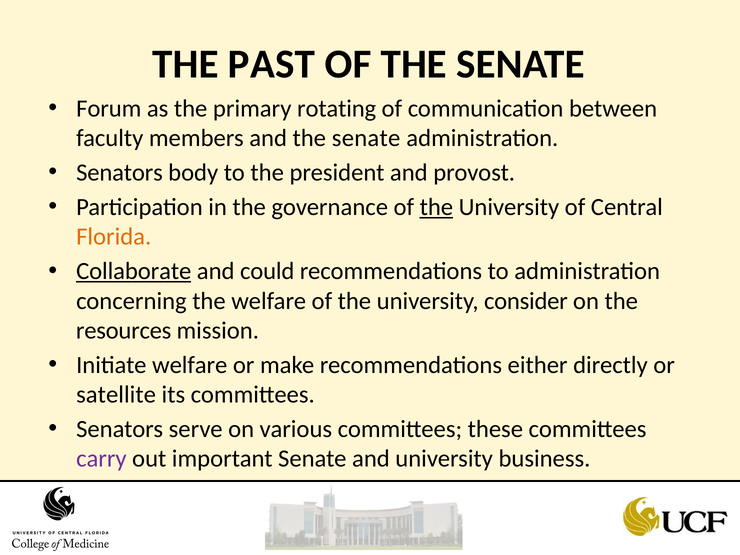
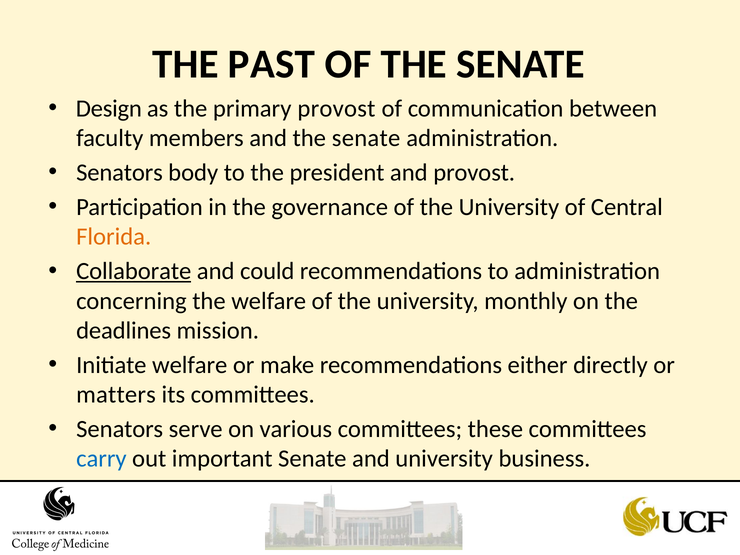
Forum: Forum -> Design
primary rotating: rotating -> provost
the at (436, 207) underline: present -> none
consider: consider -> monthly
resources: resources -> deadlines
satellite: satellite -> matters
carry colour: purple -> blue
